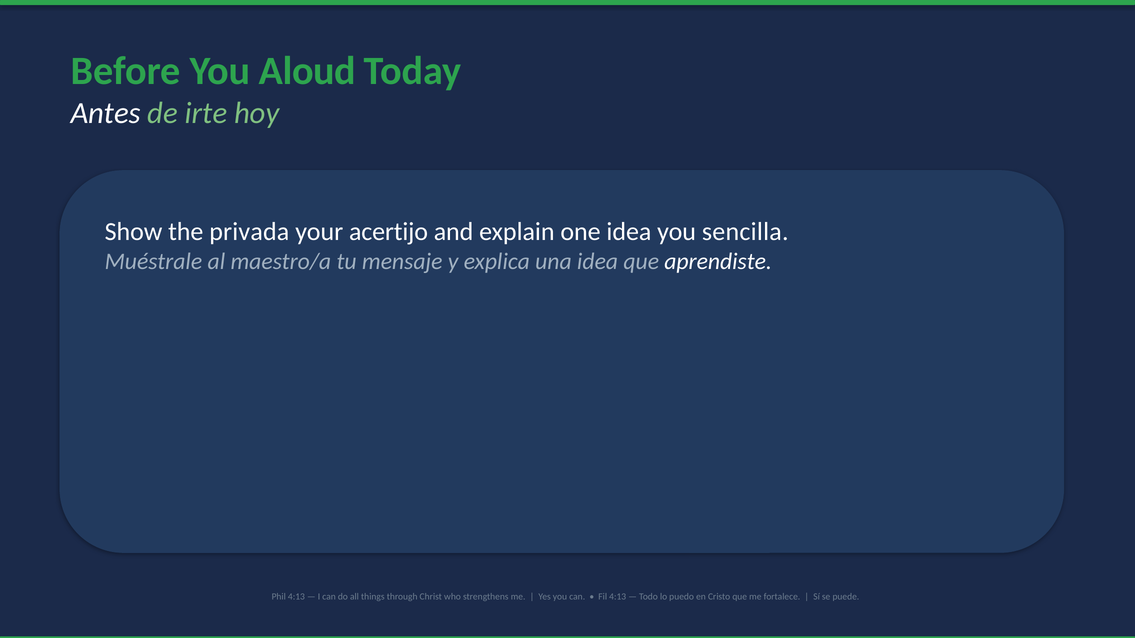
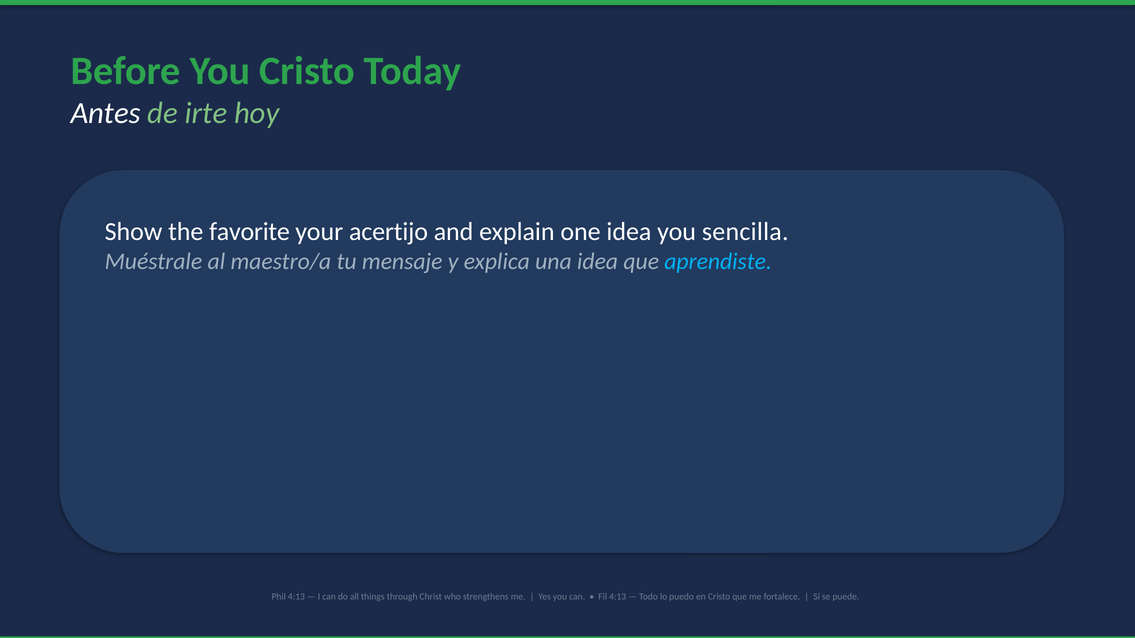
You Aloud: Aloud -> Cristo
privada: privada -> favorite
aprendiste colour: white -> light blue
